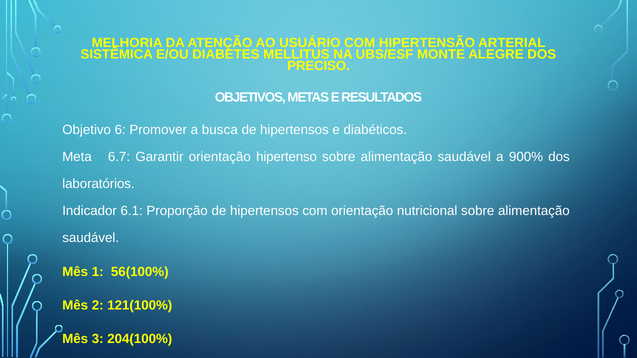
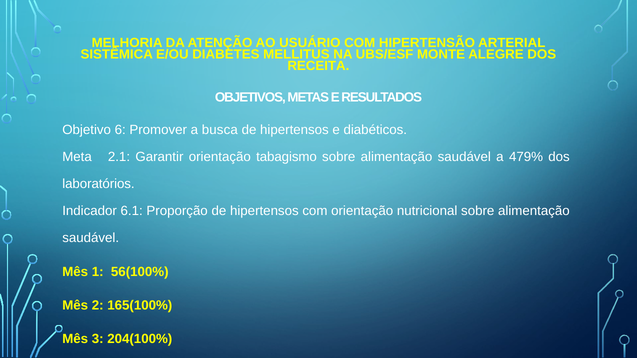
PRECISO: PRECISO -> RECEITA
6.7: 6.7 -> 2.1
hipertenso: hipertenso -> tabagismo
900%: 900% -> 479%
121(100%: 121(100% -> 165(100%
